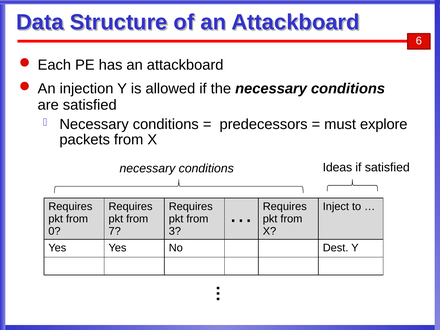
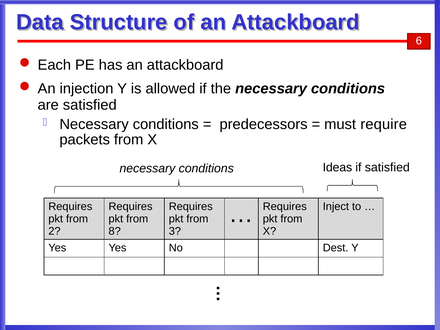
explore: explore -> require
0: 0 -> 2
7: 7 -> 8
